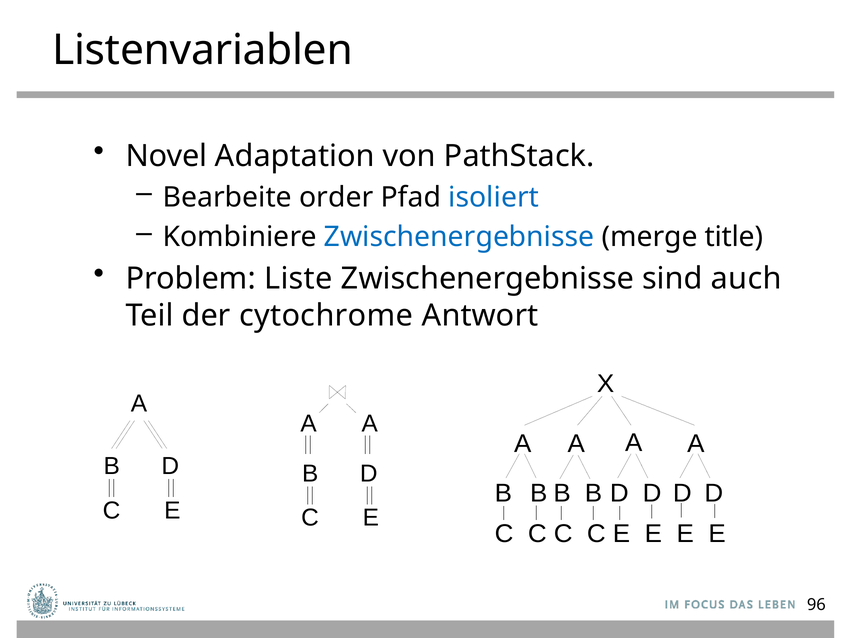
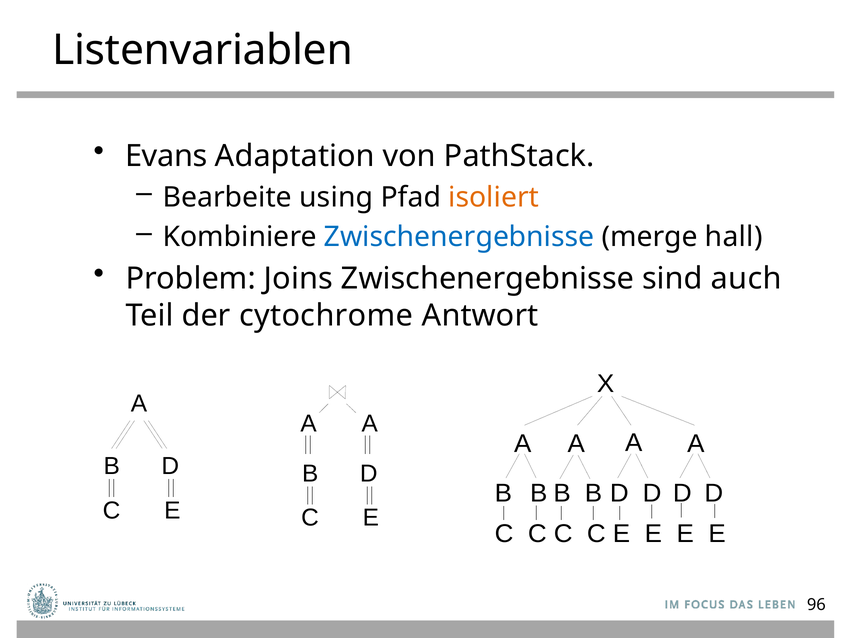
Novel: Novel -> Evans
order: order -> using
isoliert colour: blue -> orange
title: title -> hall
Liste: Liste -> Joins
